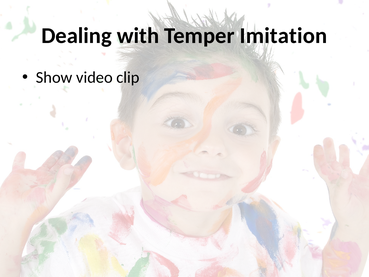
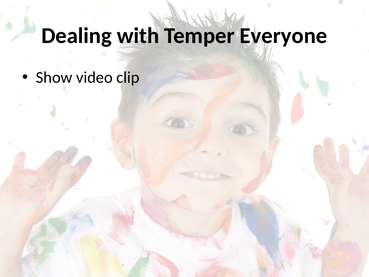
Imitation: Imitation -> Everyone
